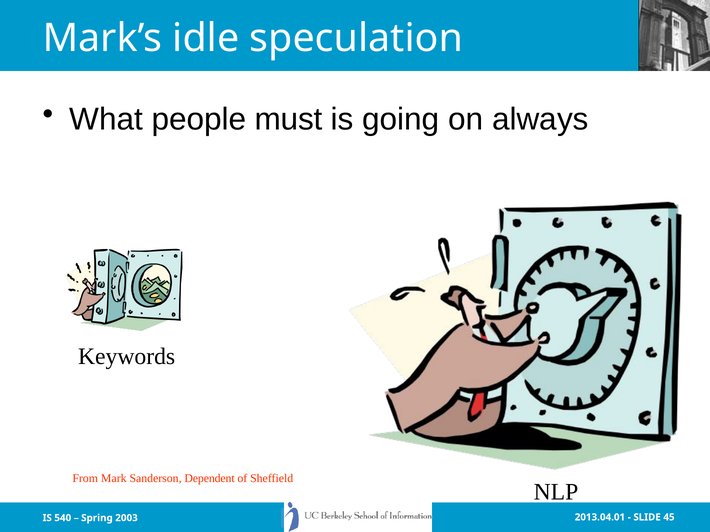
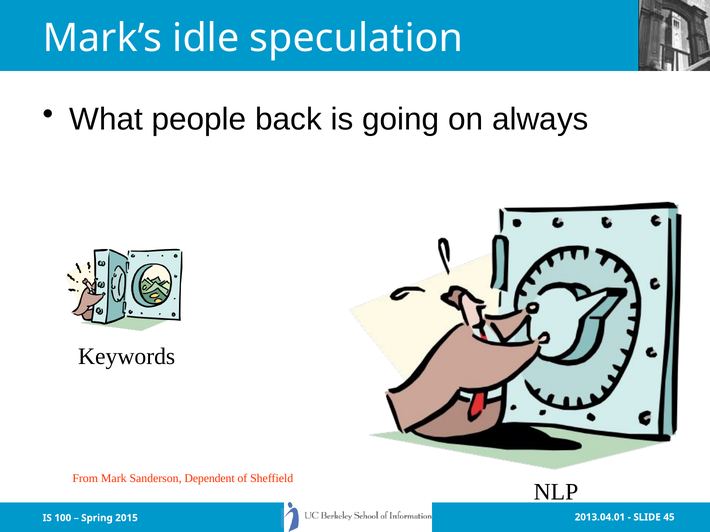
must: must -> back
540: 540 -> 100
2003: 2003 -> 2015
